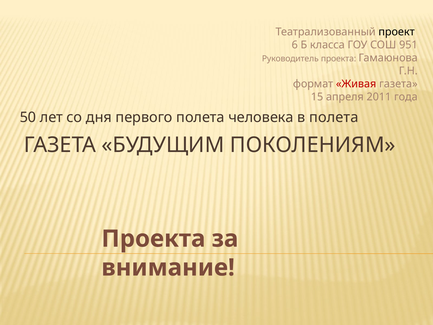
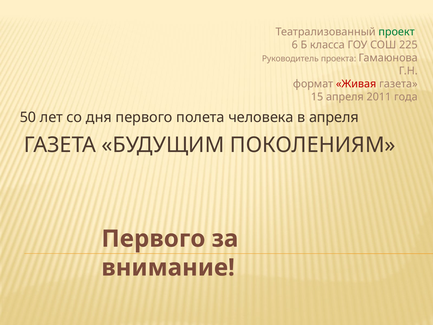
проект colour: black -> green
951: 951 -> 225
в полета: полета -> апреля
Проекта at (153, 239): Проекта -> Первого
